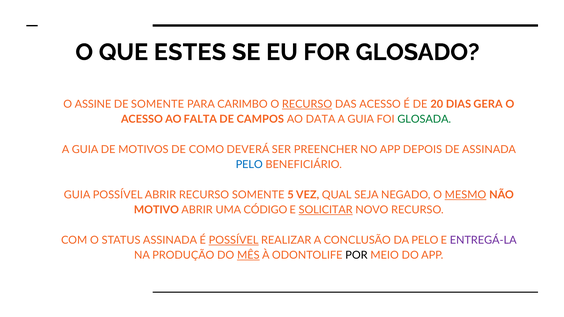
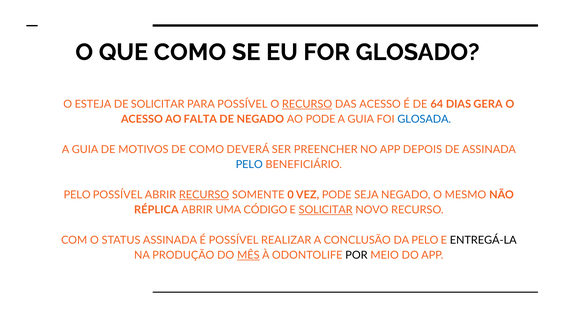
QUE ESTES: ESTES -> COMO
ASSINE: ASSINE -> ESTEJA
DE SOMENTE: SOMENTE -> SOLICITAR
PARA CARIMBO: CARIMBO -> POSSÍVEL
20: 20 -> 64
DE CAMPOS: CAMPOS -> NEGADO
AO DATA: DATA -> PODE
GLOSADA colour: green -> blue
GUIA at (77, 195): GUIA -> PELO
RECURSO at (204, 195) underline: none -> present
5: 5 -> 0
VEZ QUAL: QUAL -> PODE
MESMO underline: present -> none
MOTIVO: MOTIVO -> RÉPLICA
POSSÍVEL at (234, 240) underline: present -> none
ENTREGÁ-LA colour: purple -> black
